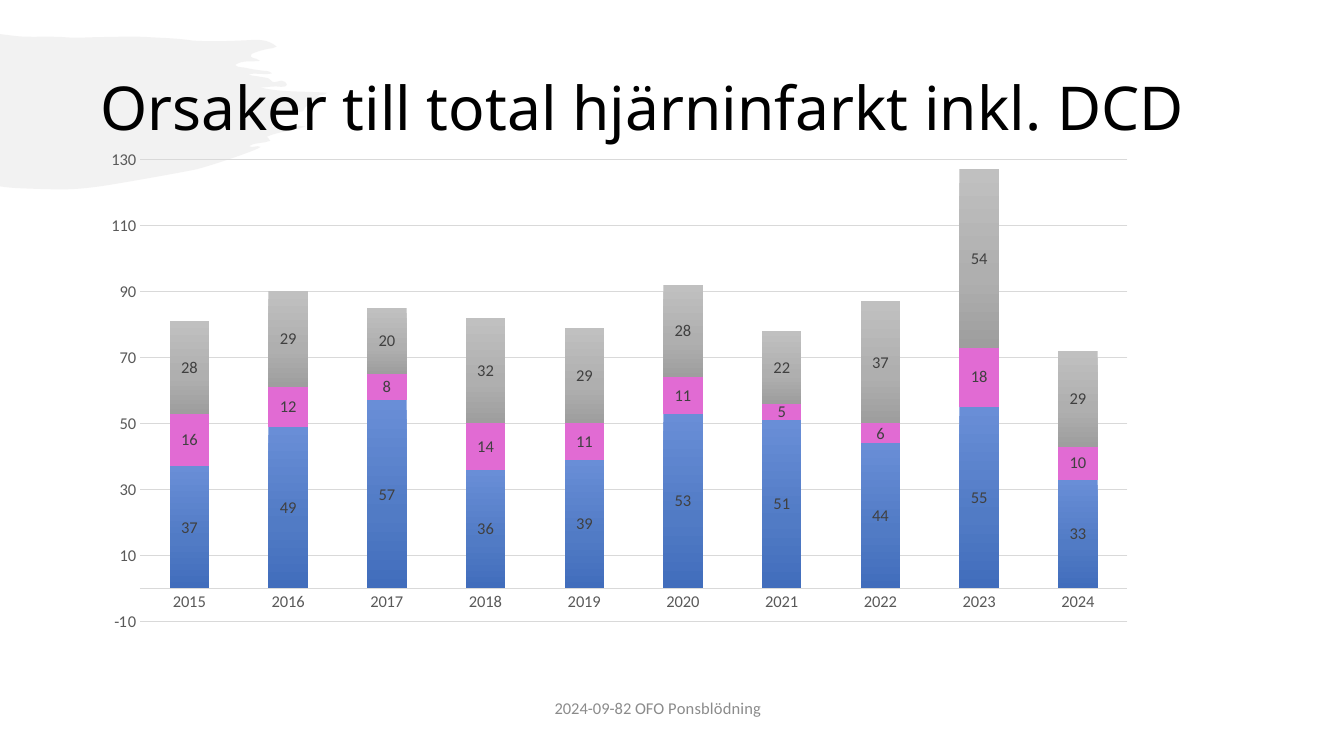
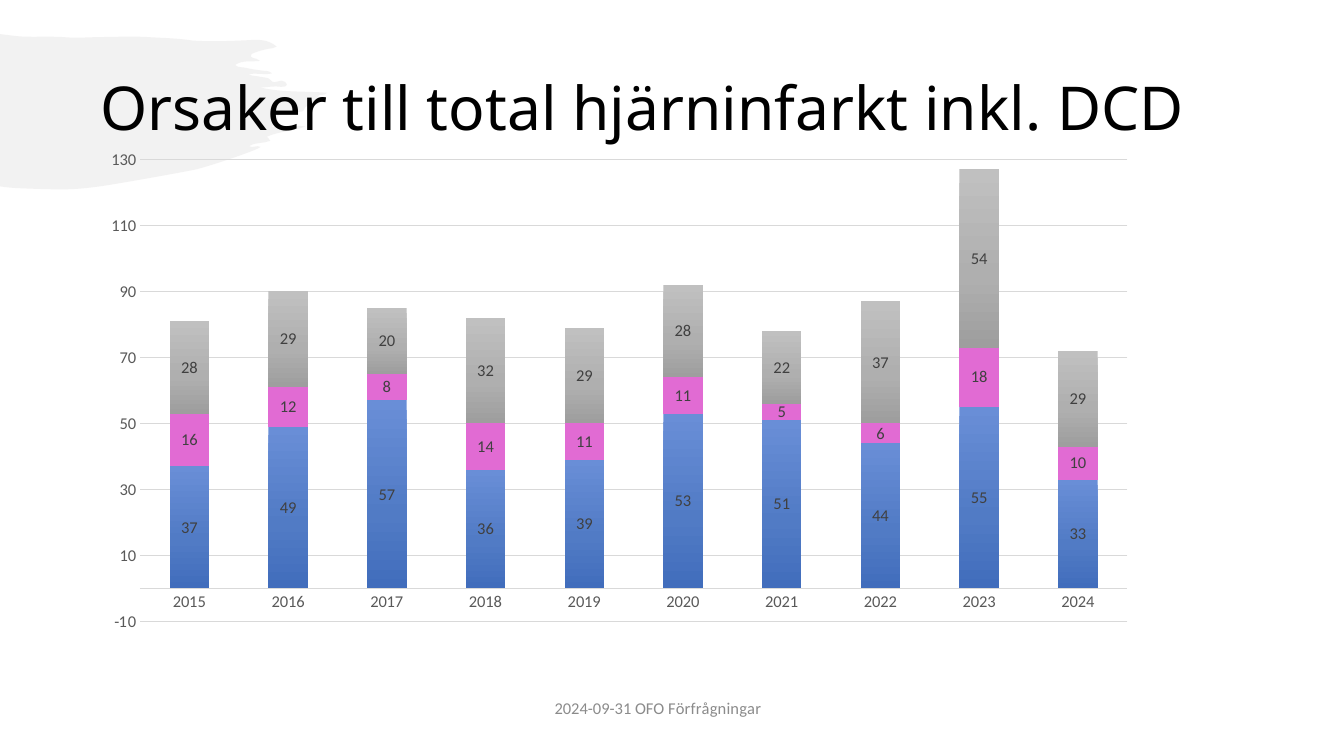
2024-09-82: 2024-09-82 -> 2024-09-31
Ponsblödning: Ponsblödning -> Förfrågningar
